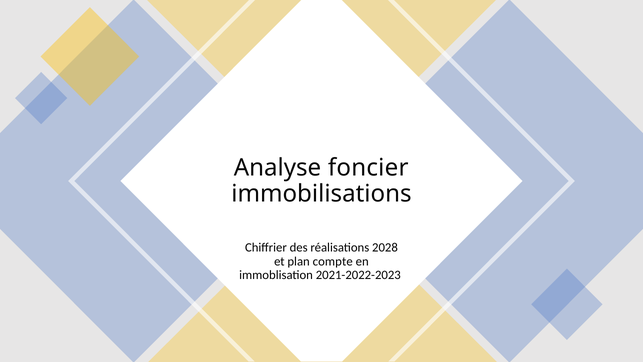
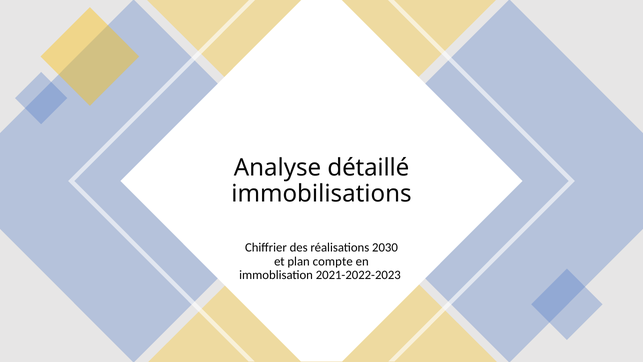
foncier: foncier -> détaillé
2028: 2028 -> 2030
